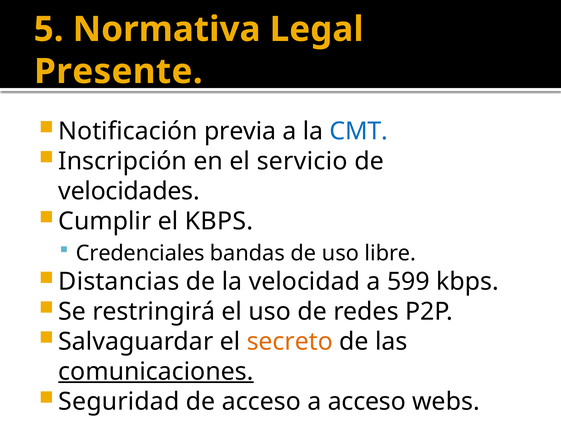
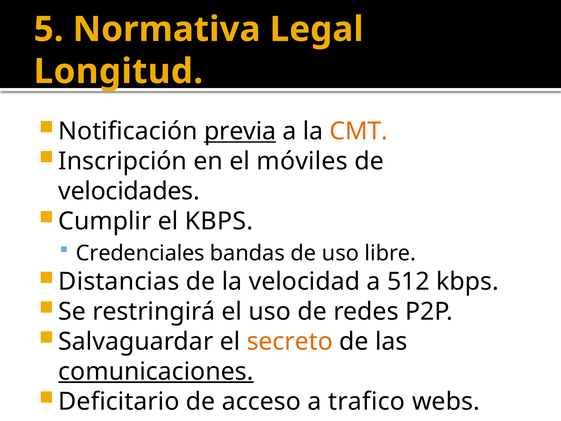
Presente: Presente -> Longitud
previa underline: none -> present
CMT colour: blue -> orange
servicio: servicio -> móviles
599: 599 -> 512
Seguridad: Seguridad -> Deficitario
a acceso: acceso -> trafico
